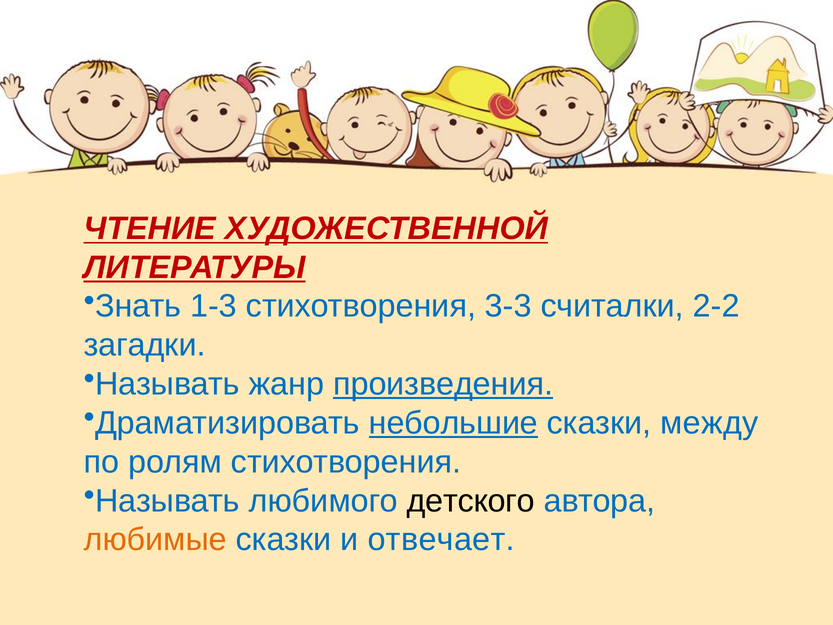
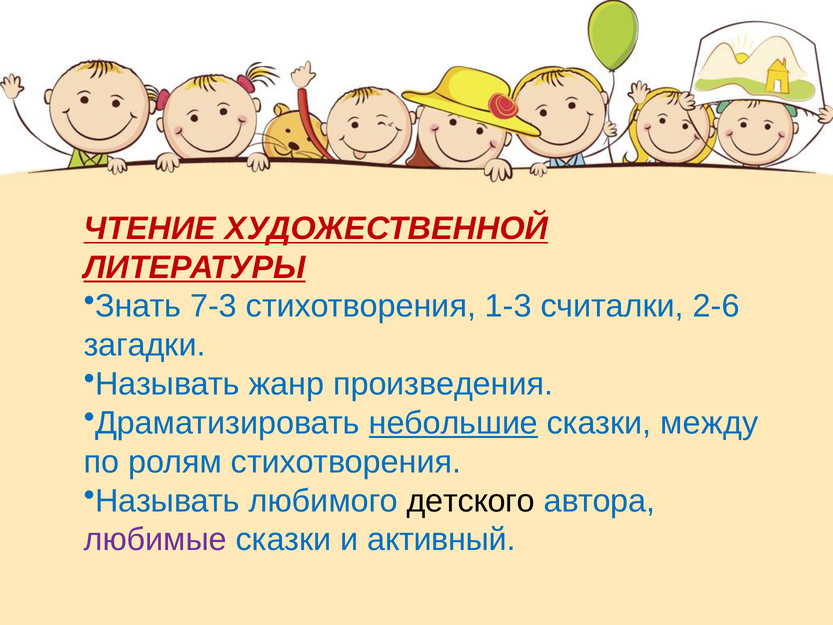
1-3: 1-3 -> 7-3
3-3: 3-3 -> 1-3
2-2: 2-2 -> 2-6
произведения underline: present -> none
любимые colour: orange -> purple
отвечает: отвечает -> активный
